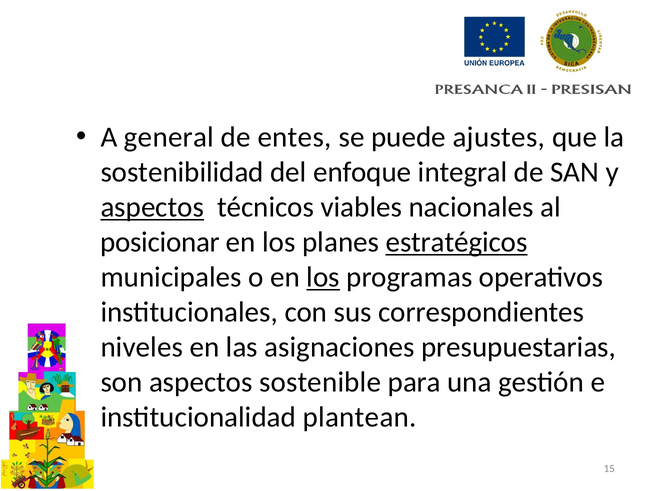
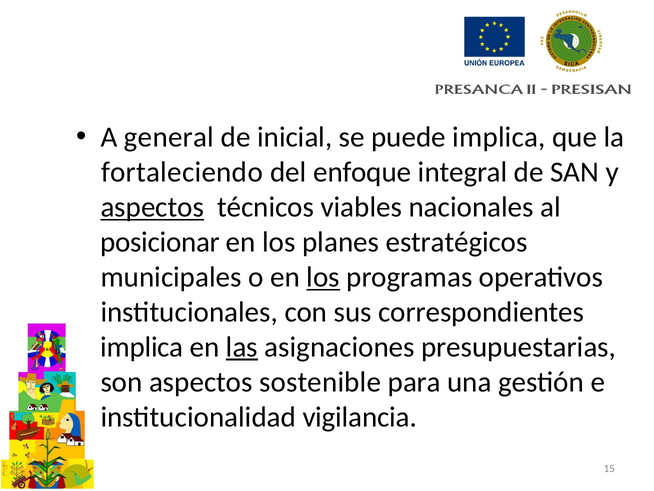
entes: entes -> inicial
puede ajustes: ajustes -> implica
sostenibilidad: sostenibilidad -> fortaleciendo
estratégicos underline: present -> none
niveles at (142, 347): niveles -> implica
las underline: none -> present
plantean: plantean -> vigilancia
